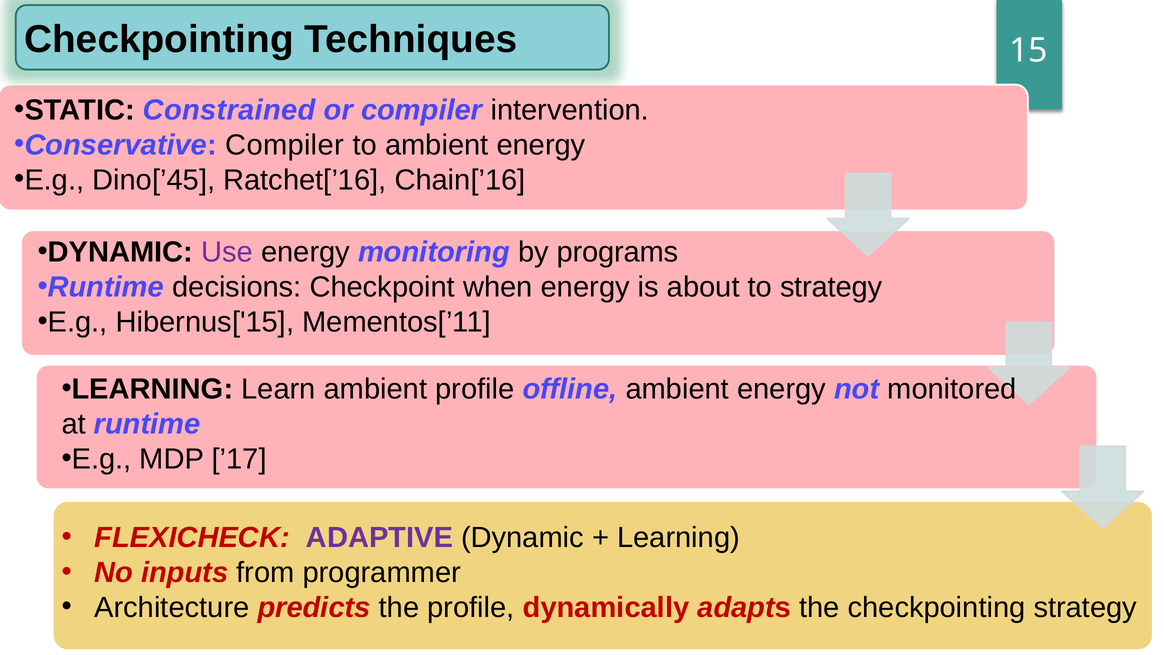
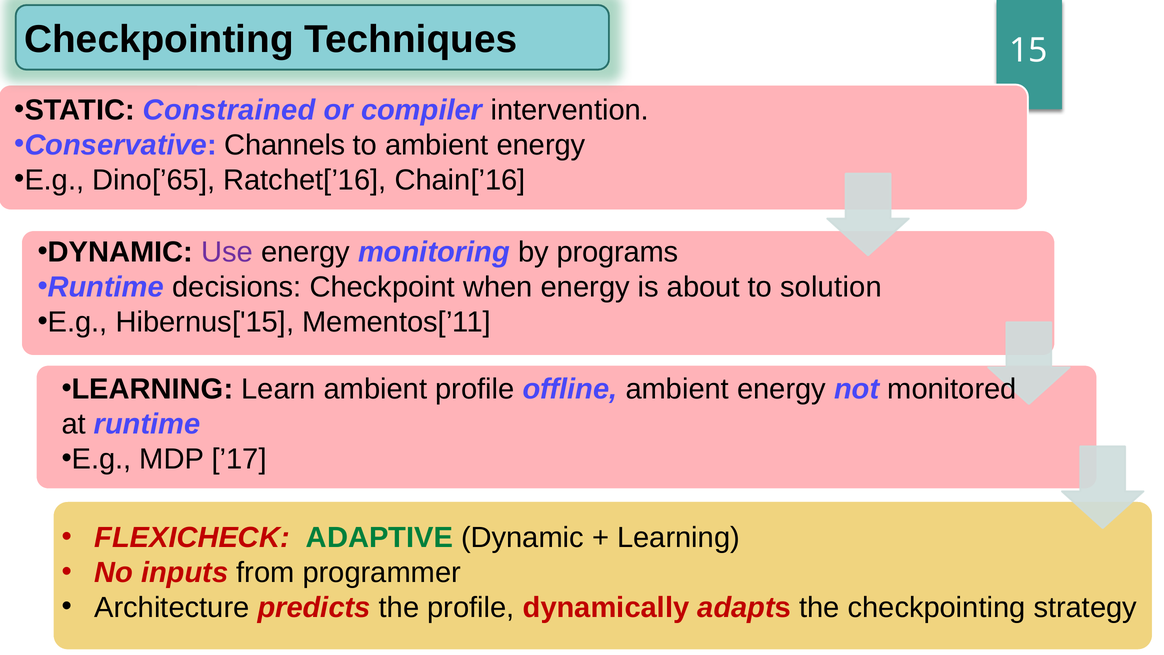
Conservative Compiler: Compiler -> Channels
Dino[’45: Dino[’45 -> Dino[’65
to strategy: strategy -> solution
ADAPTIVE colour: purple -> green
